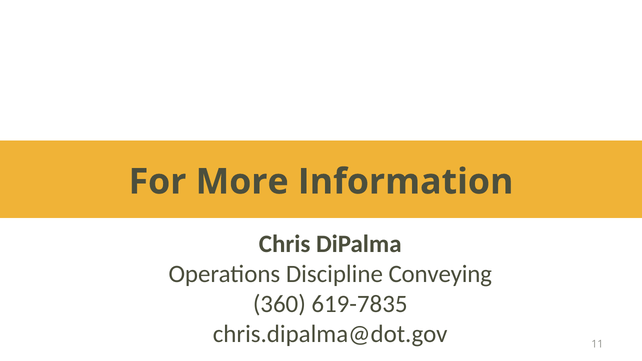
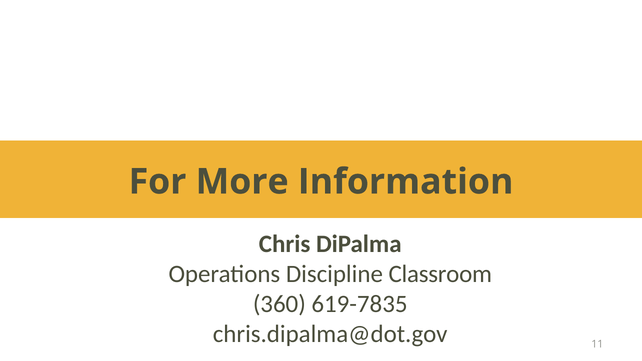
Conveying: Conveying -> Classroom
